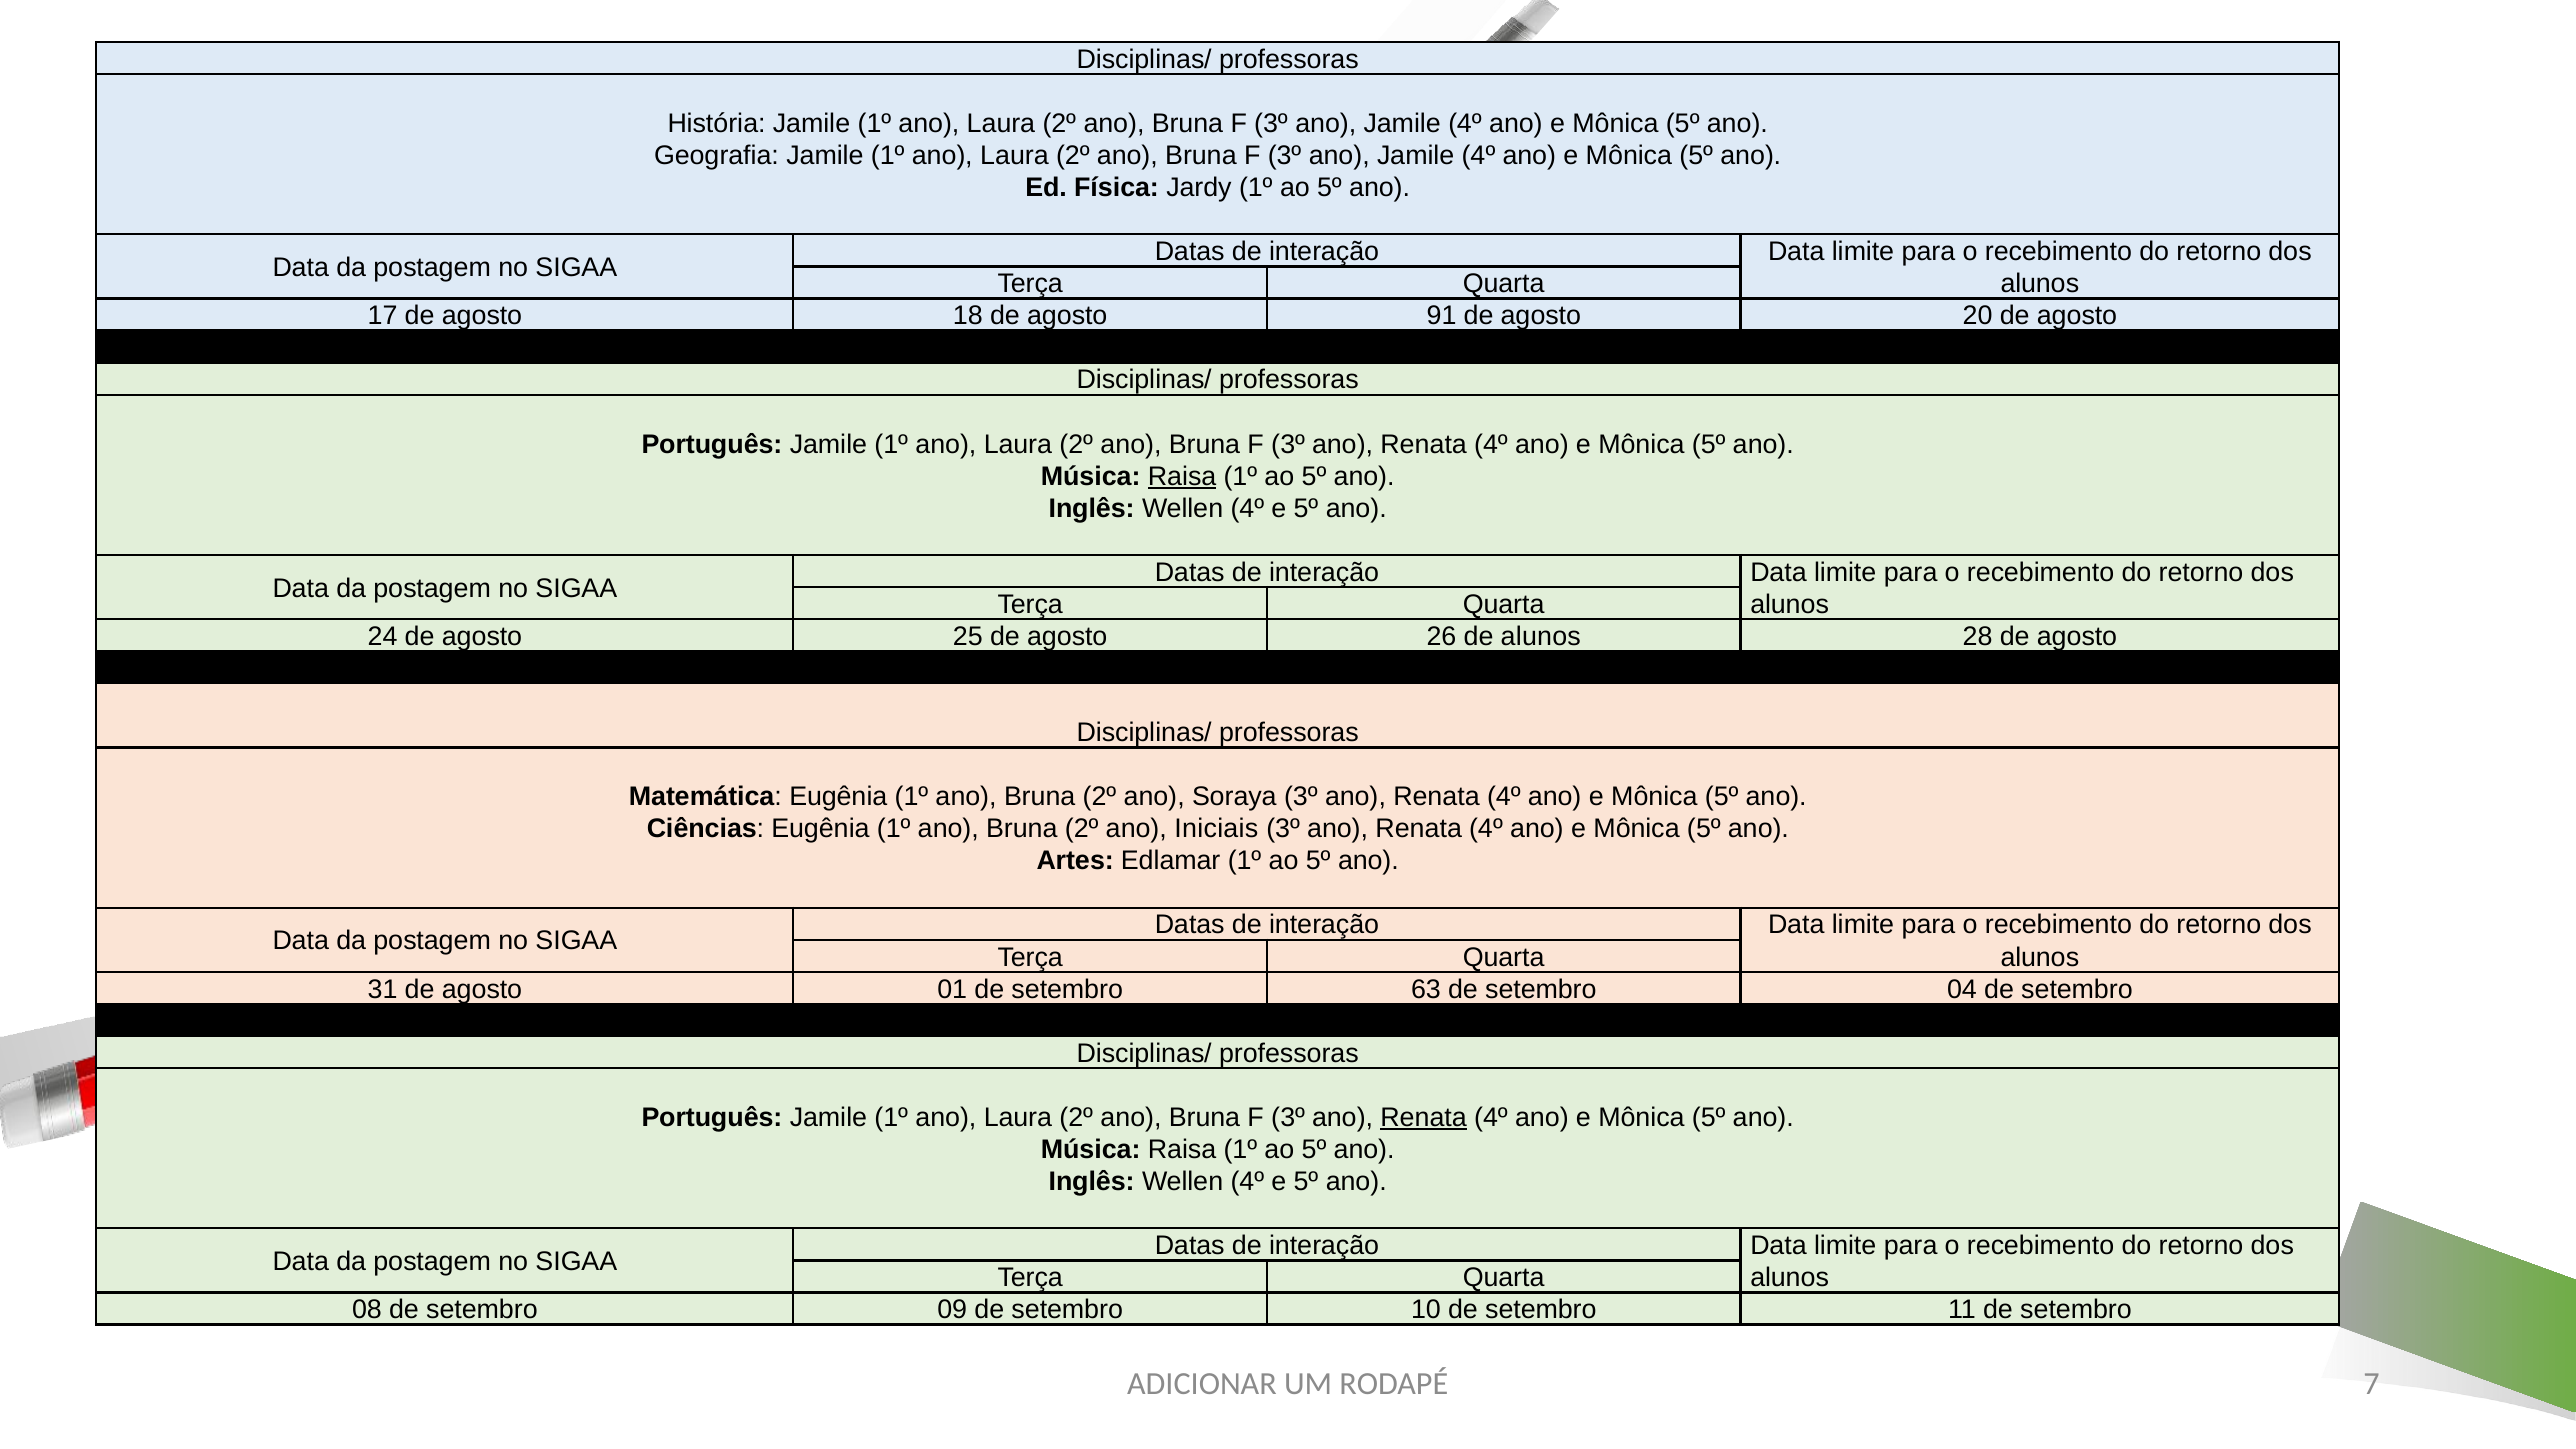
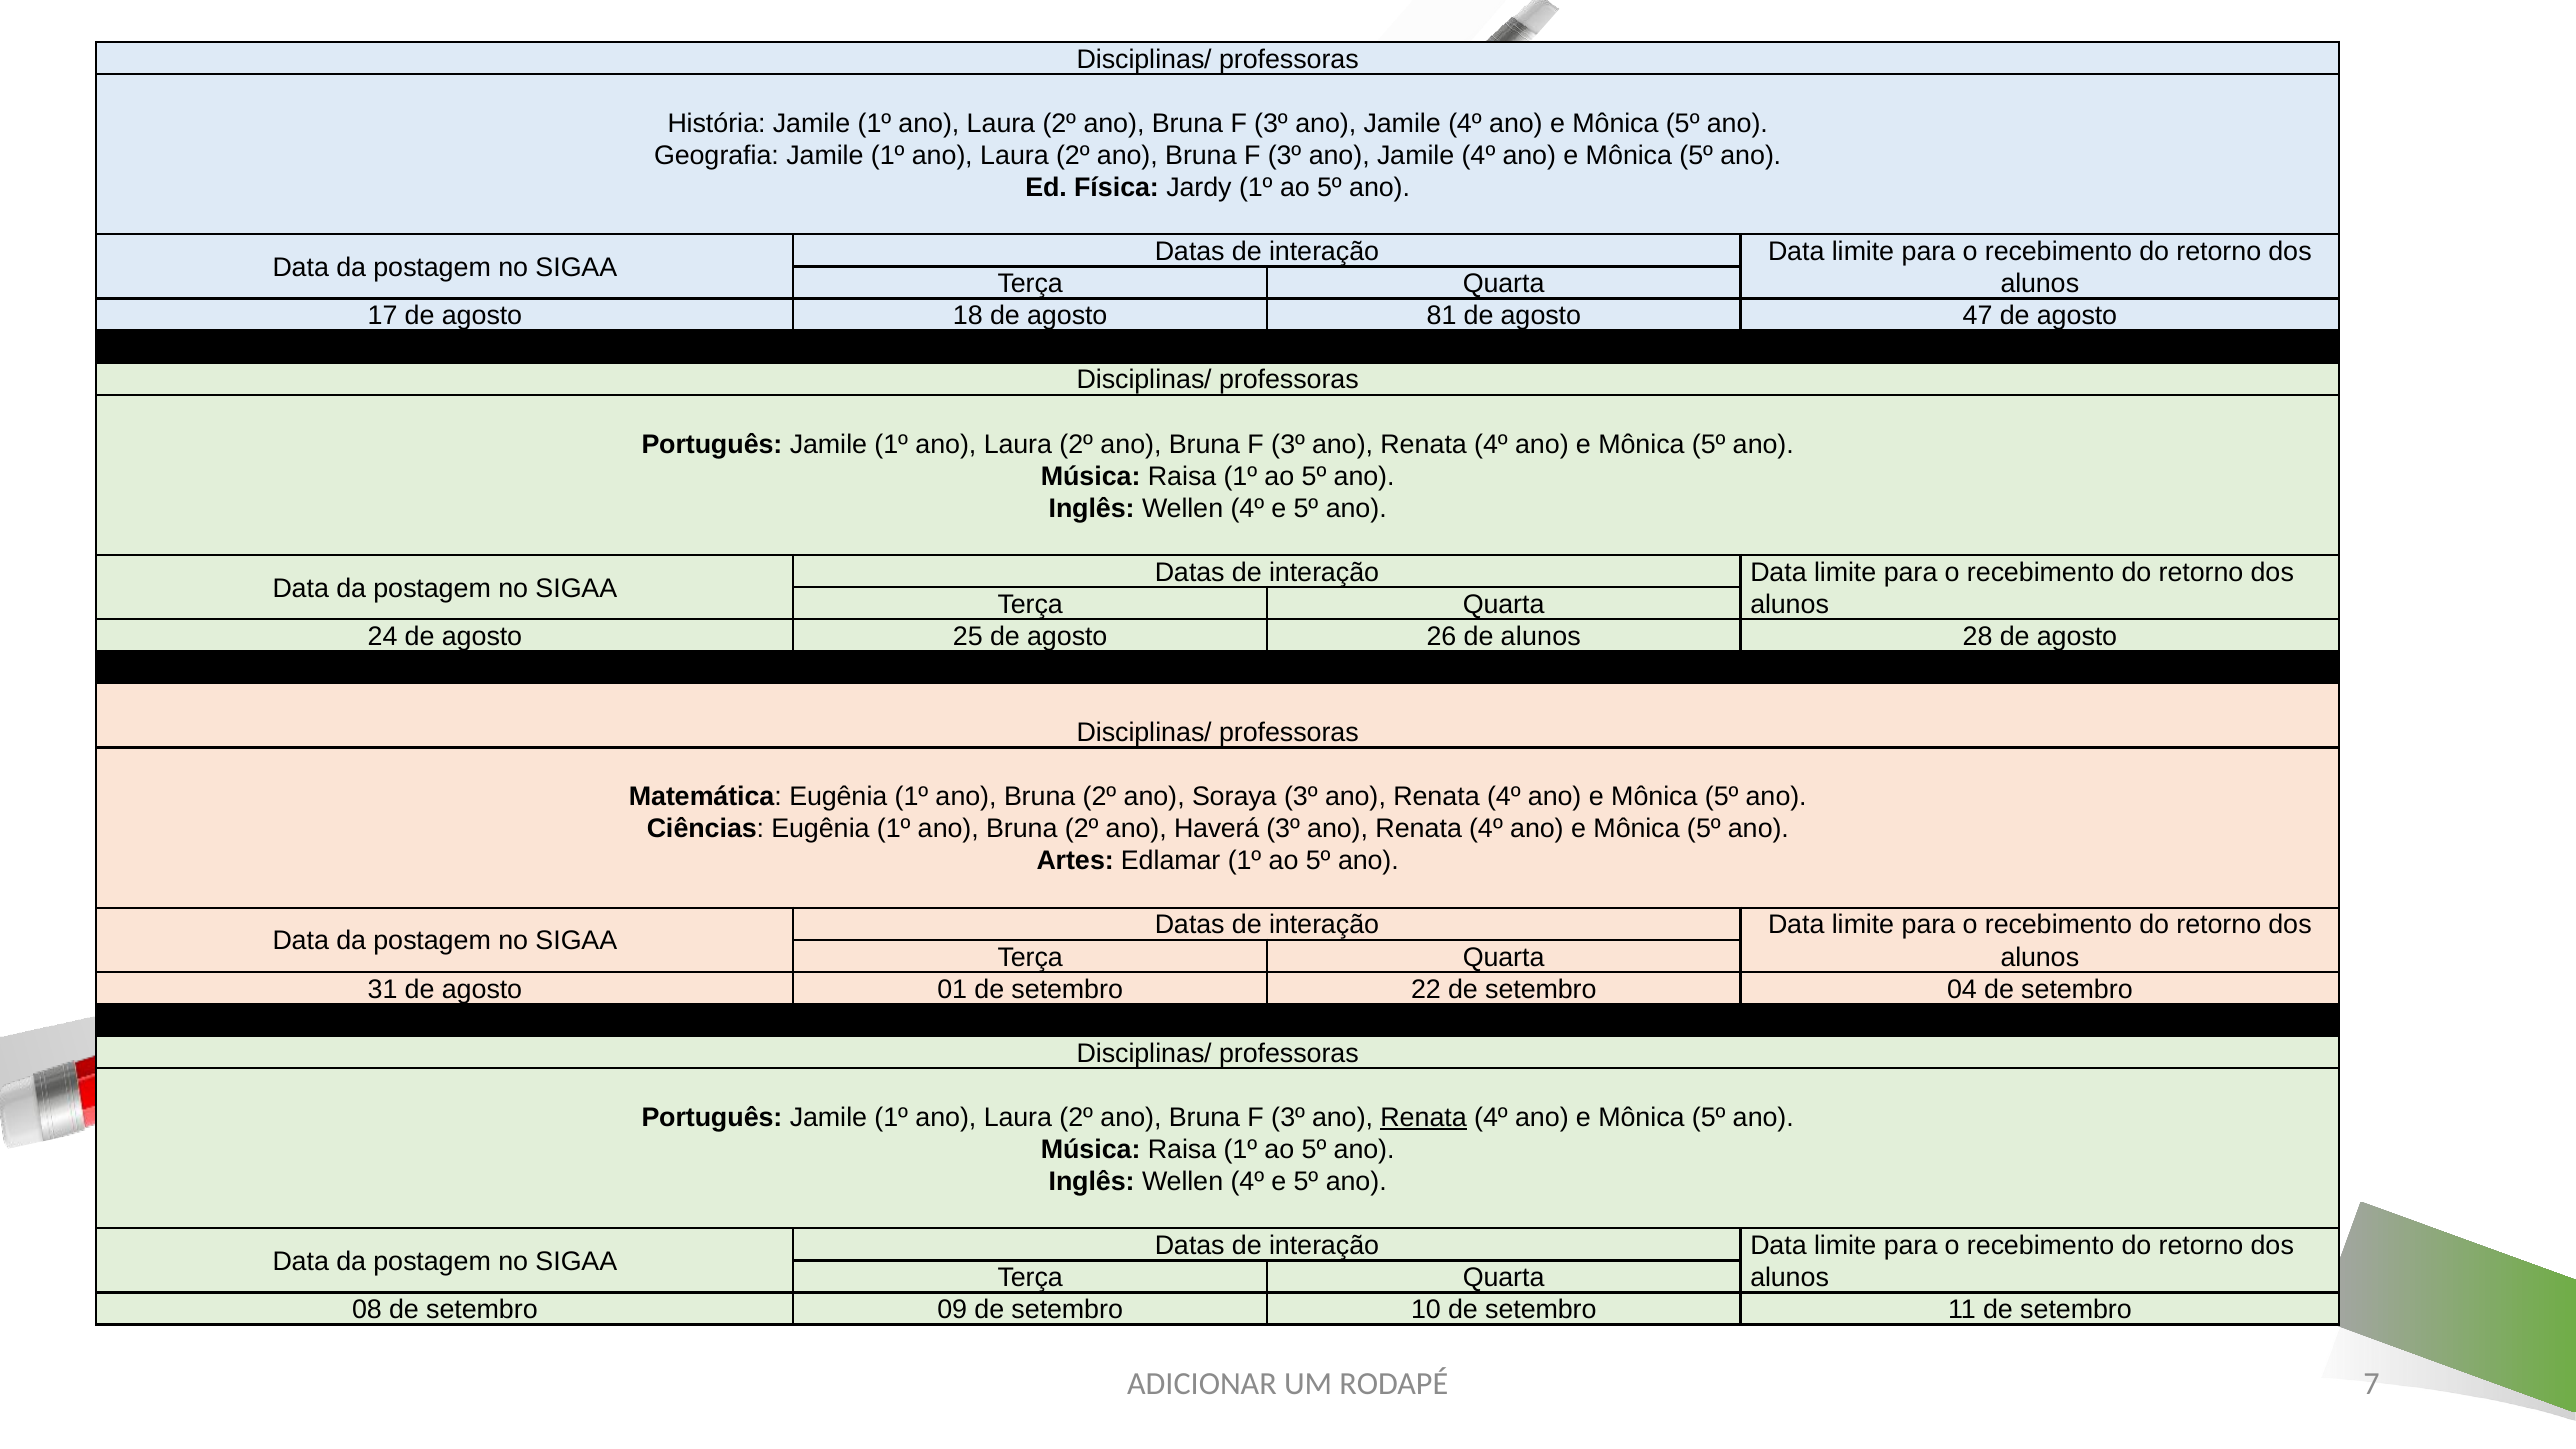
91: 91 -> 81
20: 20 -> 47
Raisa at (1182, 476) underline: present -> none
Iniciais: Iniciais -> Haverá
63: 63 -> 22
